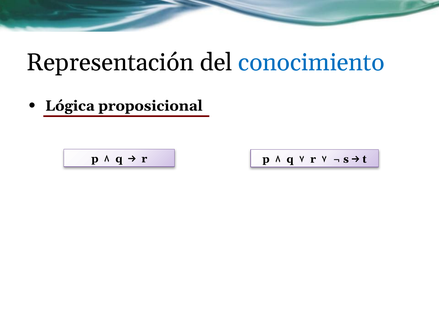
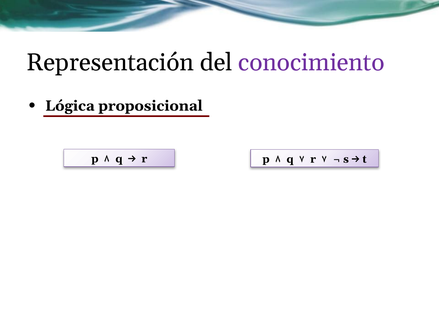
conocimiento colour: blue -> purple
